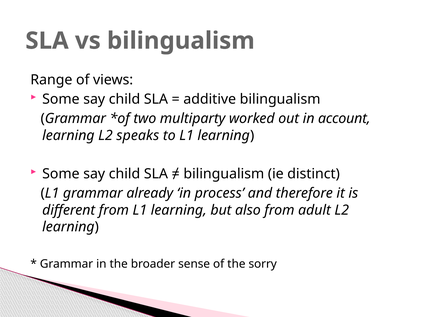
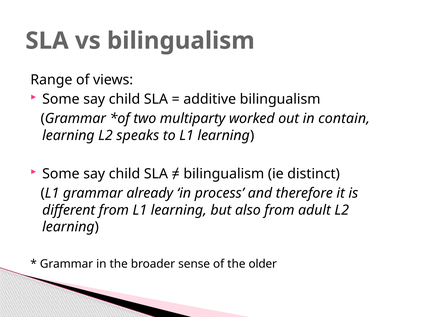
account: account -> contain
sorry: sorry -> older
